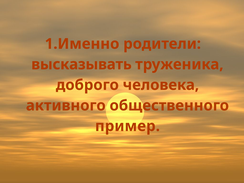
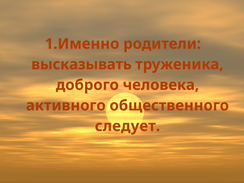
пример: пример -> следует
